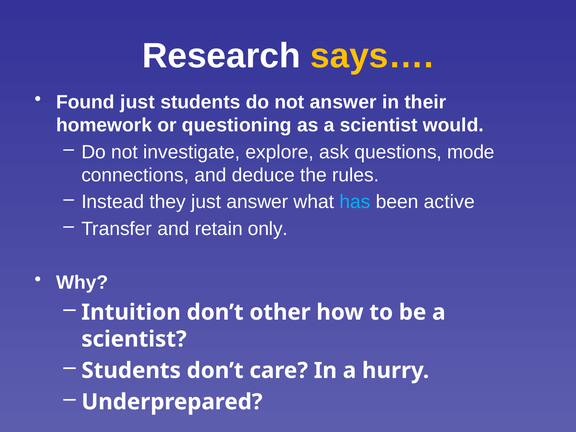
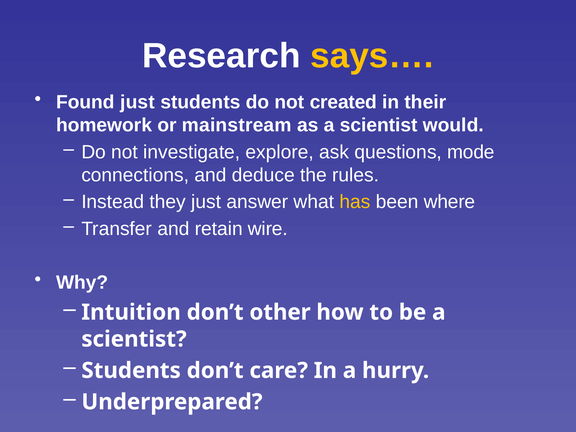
not answer: answer -> created
questioning: questioning -> mainstream
has colour: light blue -> yellow
active: active -> where
only: only -> wire
